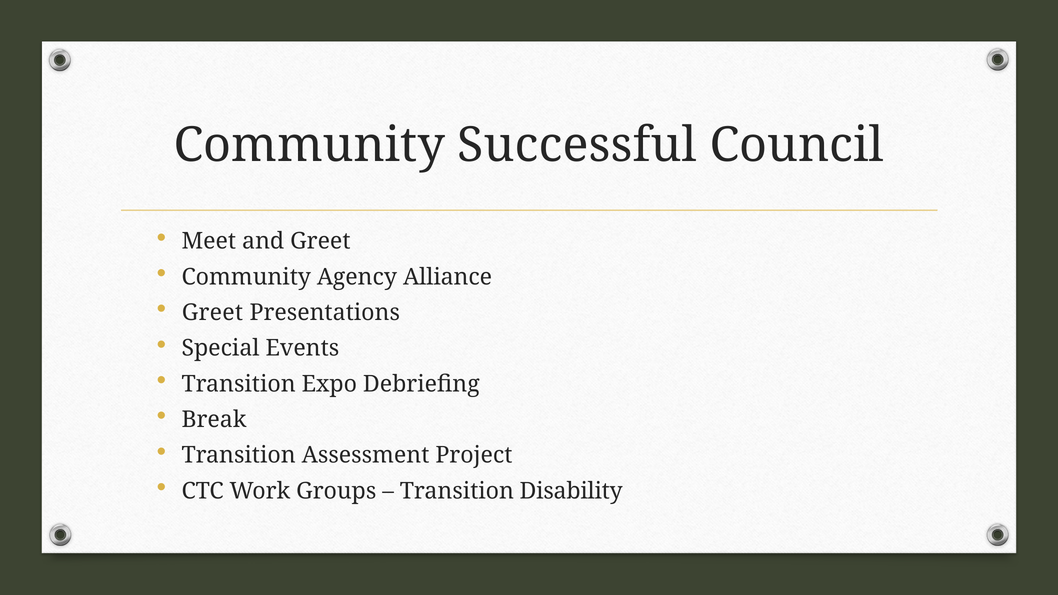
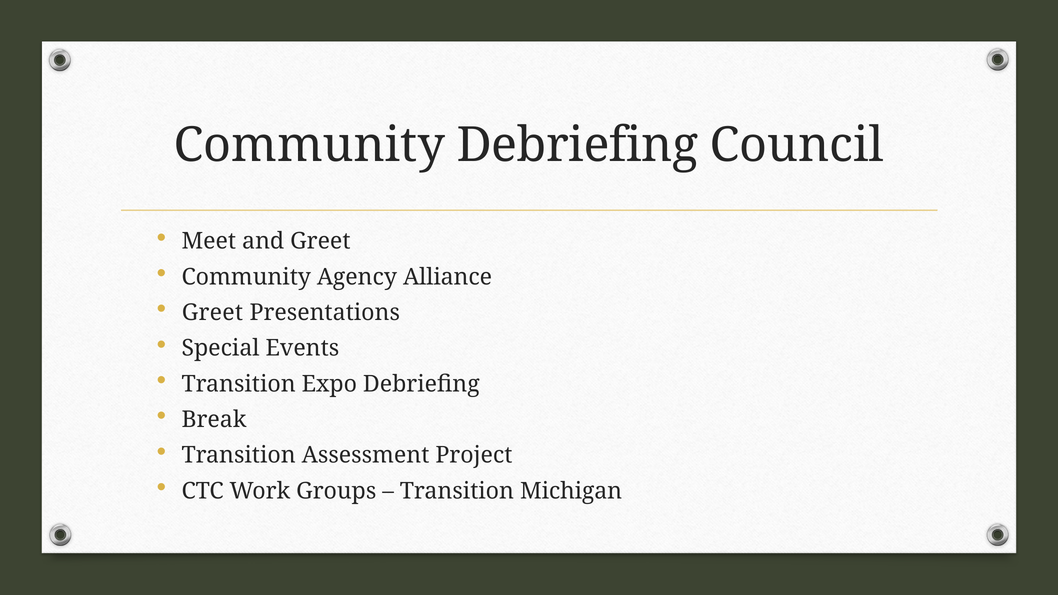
Community Successful: Successful -> Debriefing
Disability: Disability -> Michigan
